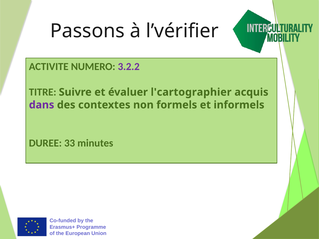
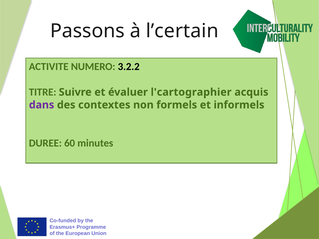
l’vérifier: l’vérifier -> l’certain
3.2.2 colour: purple -> black
33: 33 -> 60
